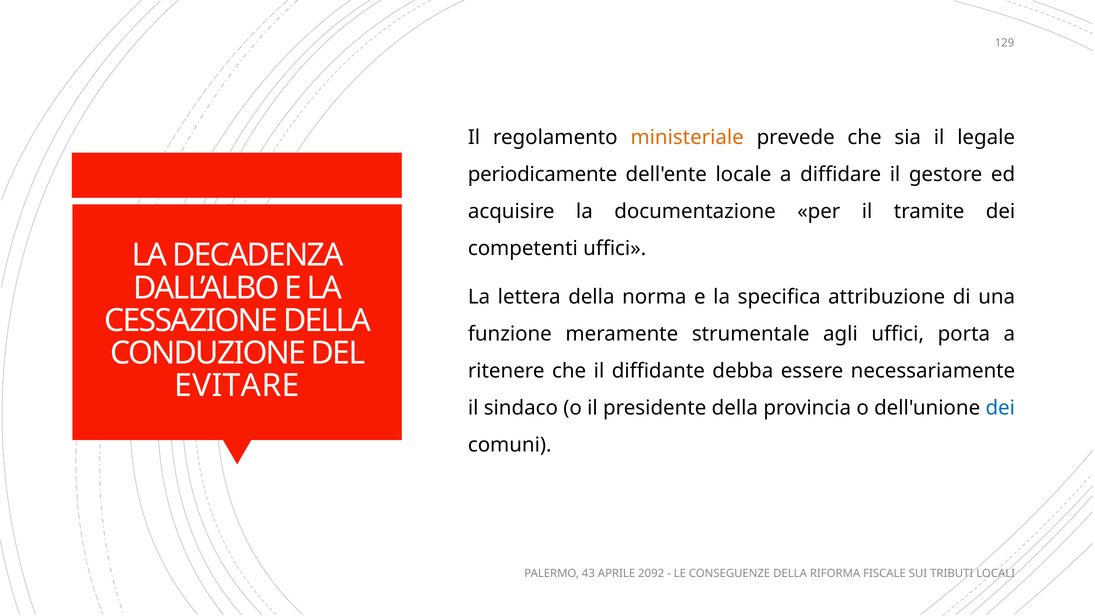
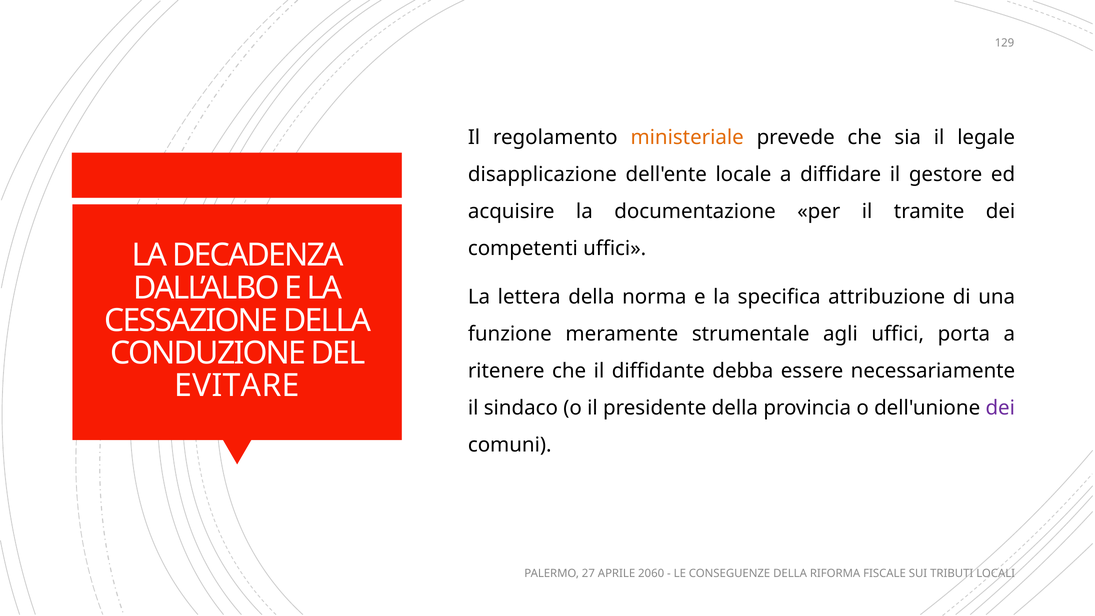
periodicamente: periodicamente -> disapplicazione
dei at (1000, 408) colour: blue -> purple
43: 43 -> 27
2092: 2092 -> 2060
